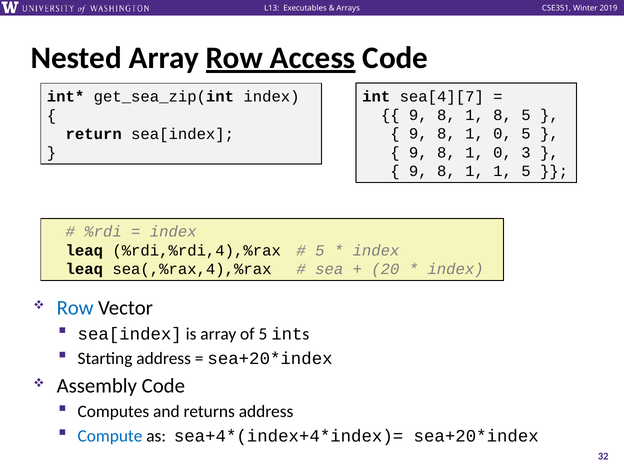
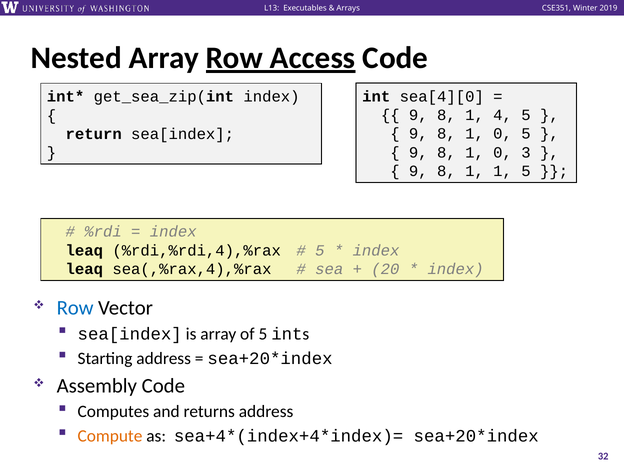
sea[4][7: sea[4][7 -> sea[4][0
1 8: 8 -> 4
Compute colour: blue -> orange
